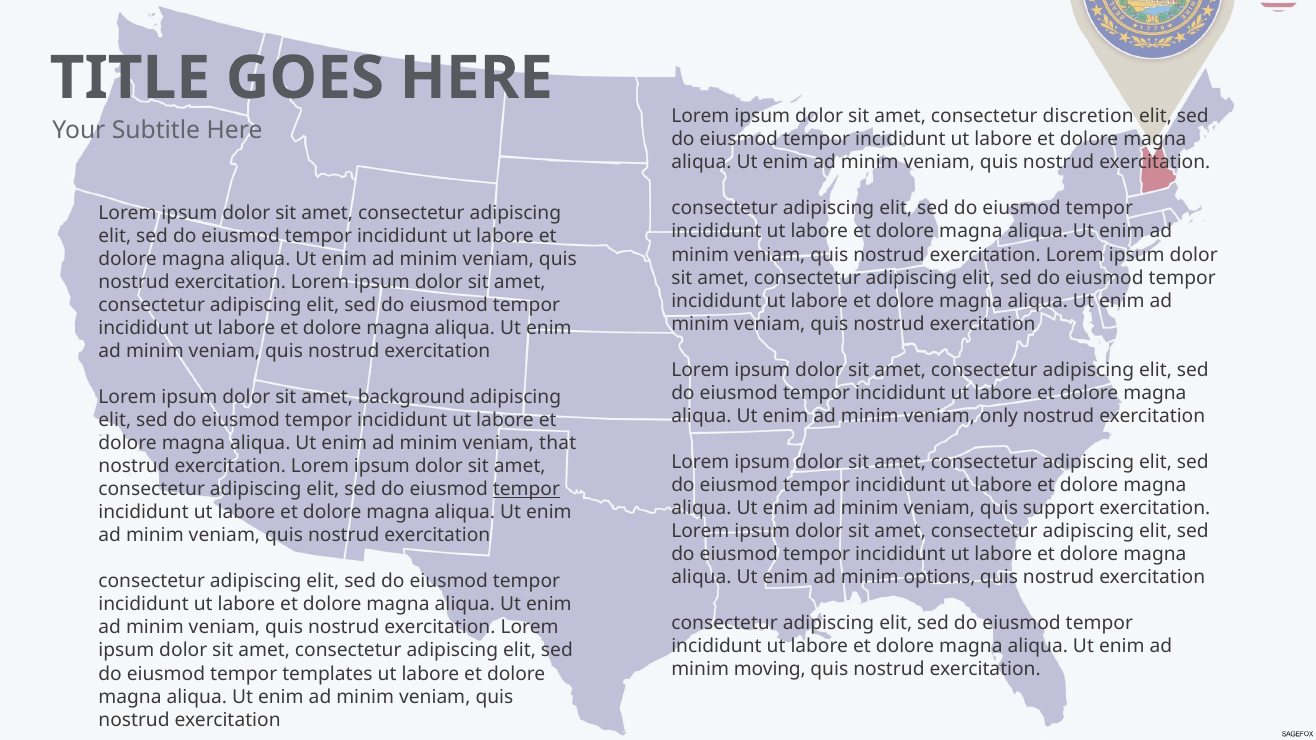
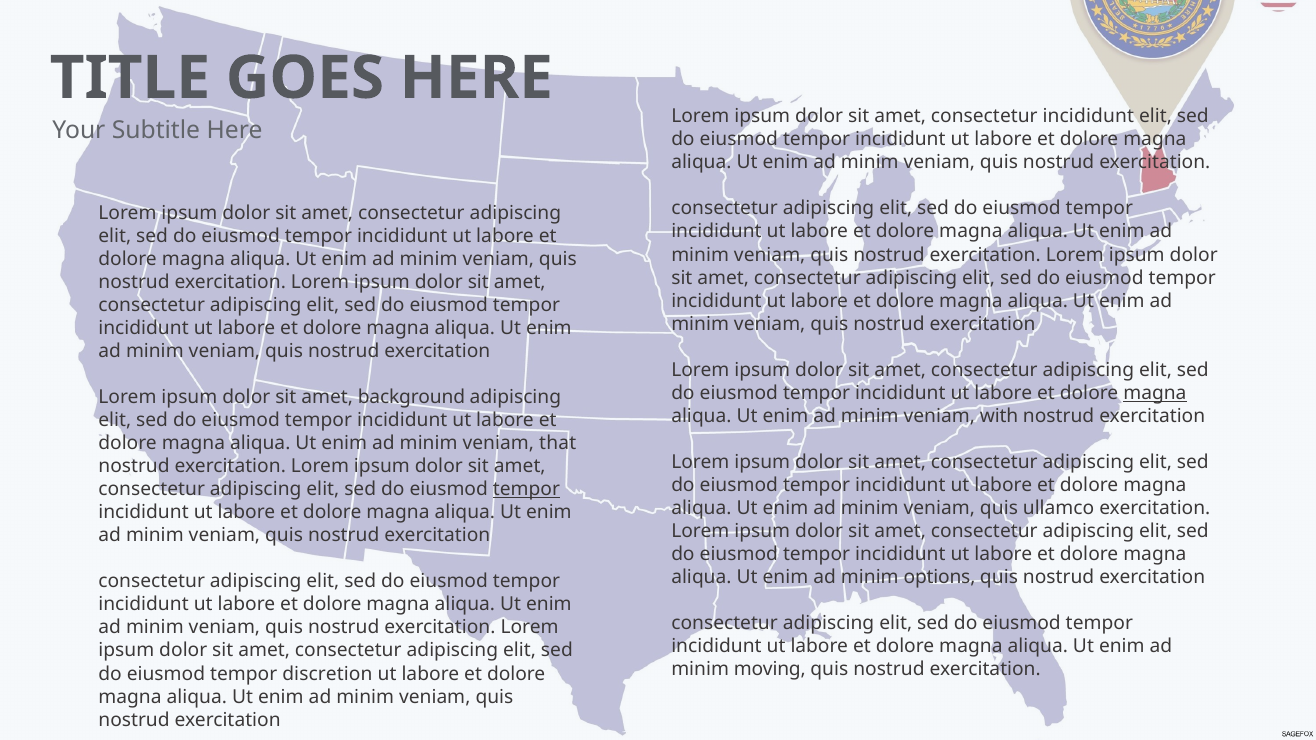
consectetur discretion: discretion -> incididunt
magna at (1155, 393) underline: none -> present
only: only -> with
support: support -> ullamco
templates: templates -> discretion
